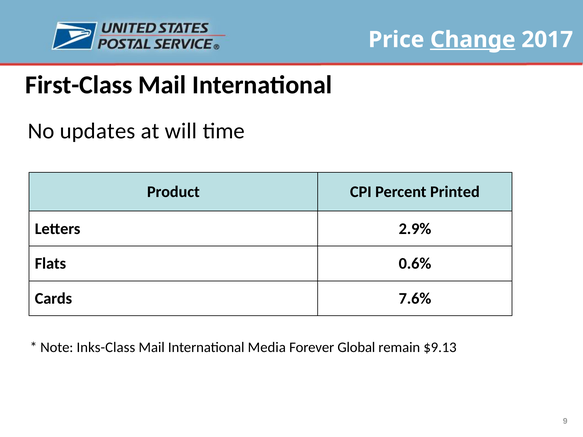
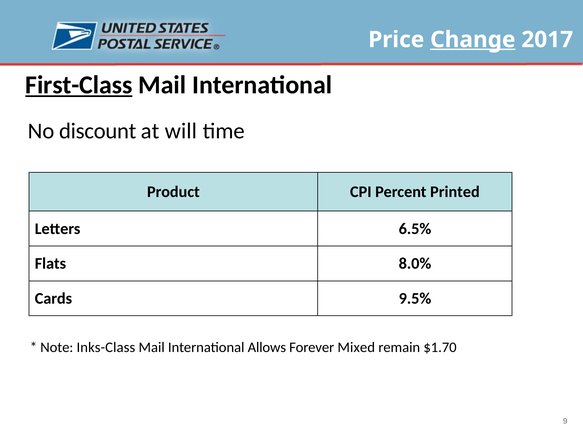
First-Class underline: none -> present
updates: updates -> discount
2.9%: 2.9% -> 6.5%
0.6%: 0.6% -> 8.0%
7.6%: 7.6% -> 9.5%
Media: Media -> Allows
Global: Global -> Mixed
$9.13: $9.13 -> $1.70
